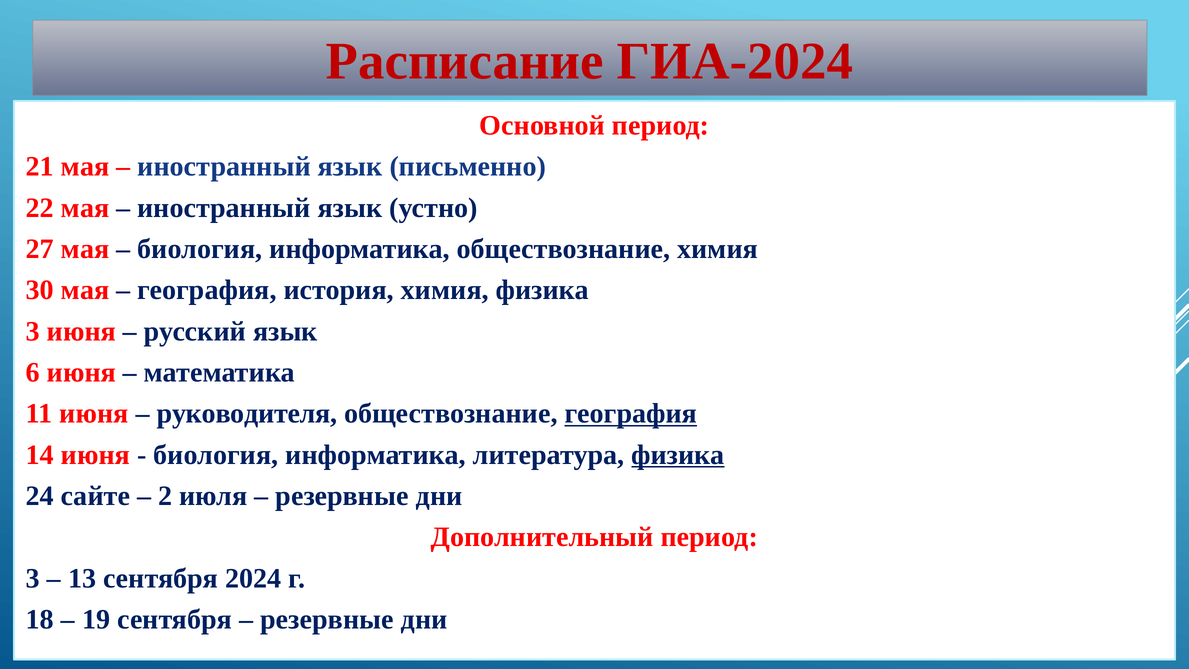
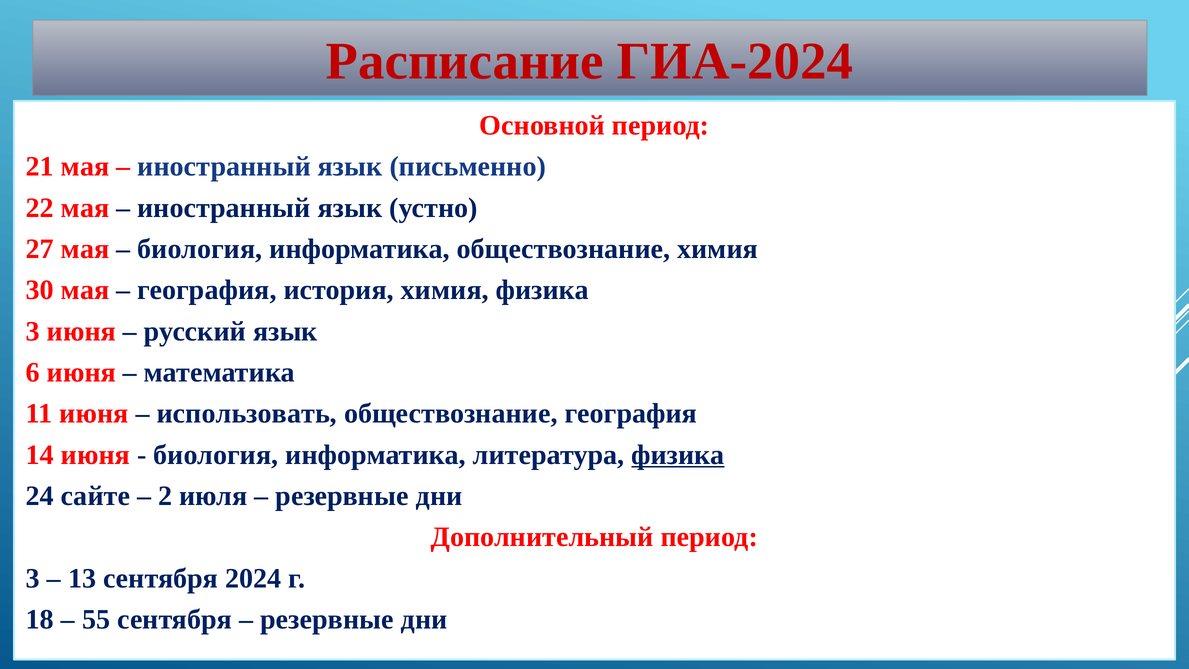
руководителя: руководителя -> использовать
география at (631, 414) underline: present -> none
19: 19 -> 55
